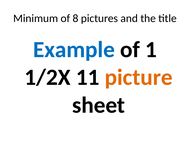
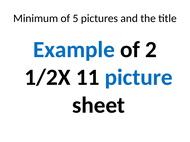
8: 8 -> 5
1: 1 -> 2
picture colour: orange -> blue
